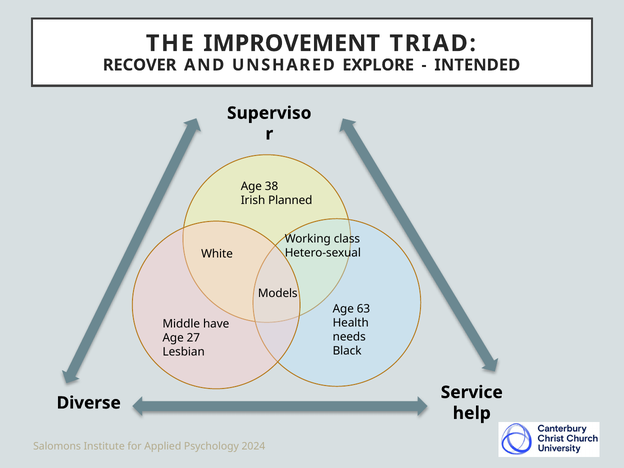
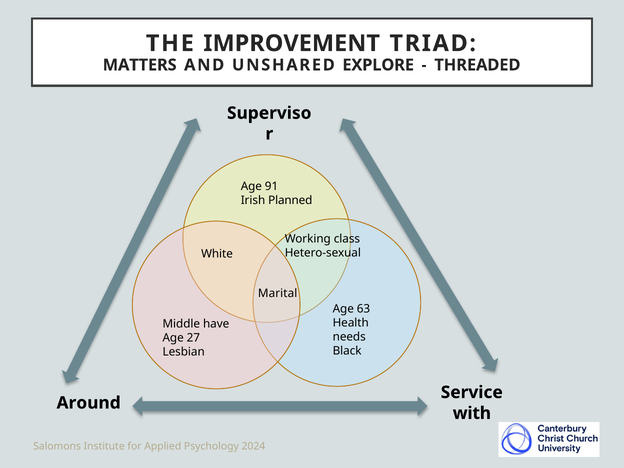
RECOVER: RECOVER -> MATTERS
INTENDED: INTENDED -> THREADED
38: 38 -> 91
Models: Models -> Marital
Diverse: Diverse -> Around
help: help -> with
